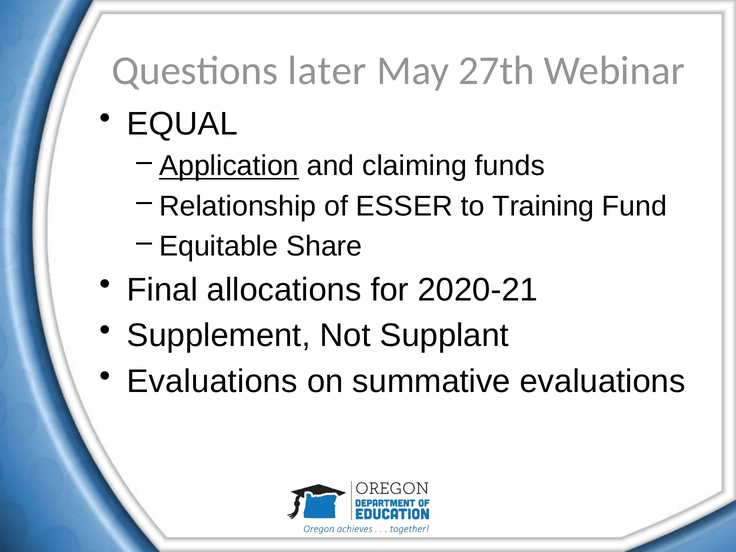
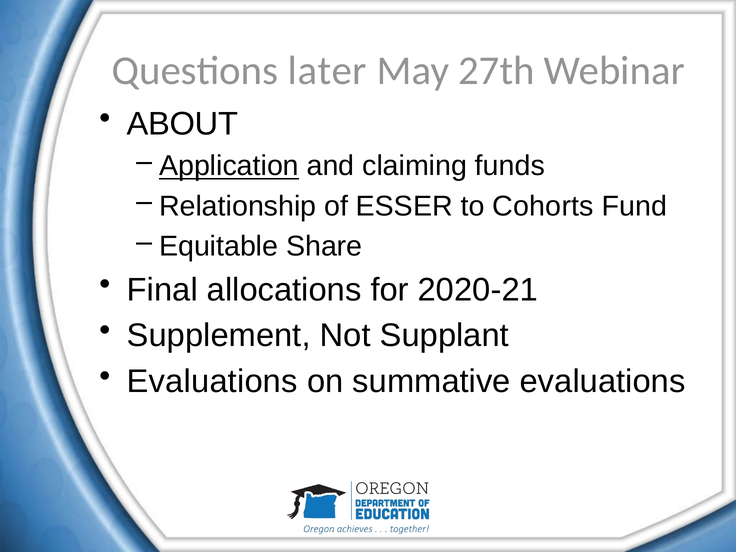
EQUAL: EQUAL -> ABOUT
Training: Training -> Cohorts
